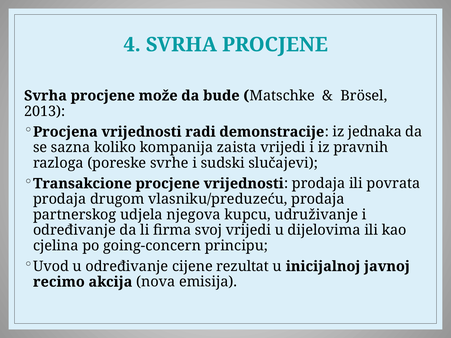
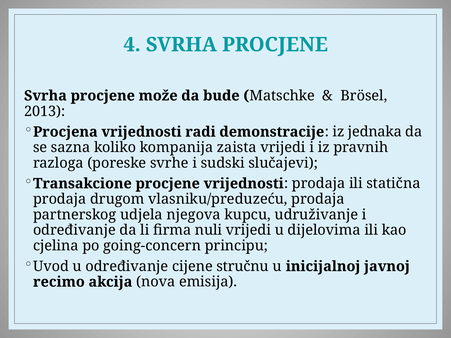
povrata: povrata -> statična
svoj: svoj -> nuli
rezultat: rezultat -> stručnu
